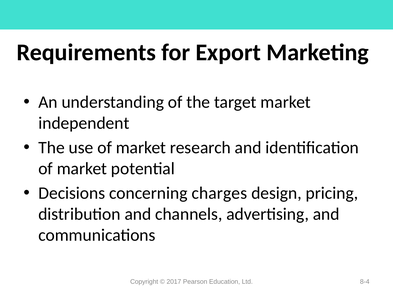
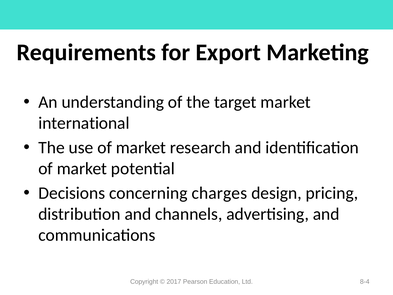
independent: independent -> international
